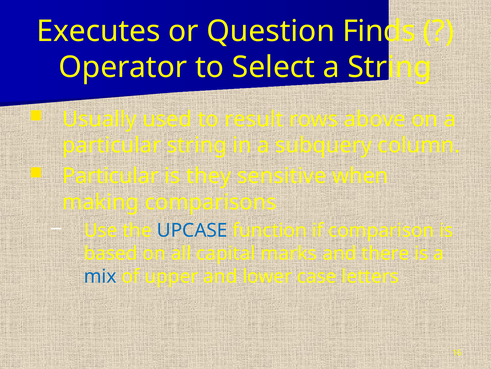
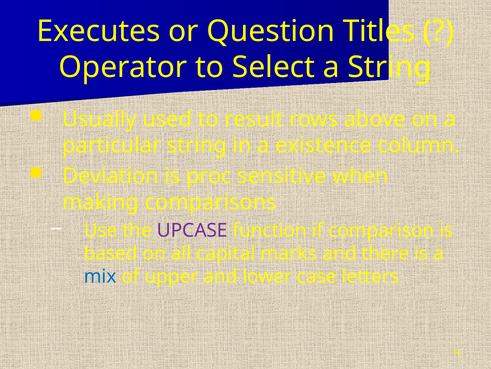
Finds: Finds -> Titles
subquery: subquery -> existence
Particular at (111, 176): Particular -> Deviation
they: they -> proc
UPCASE colour: blue -> purple
